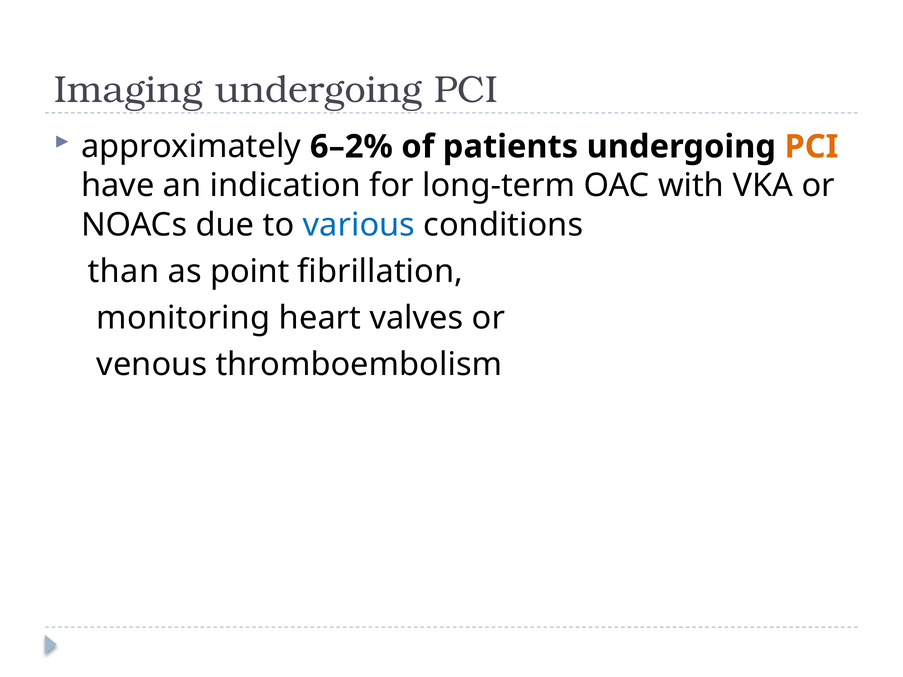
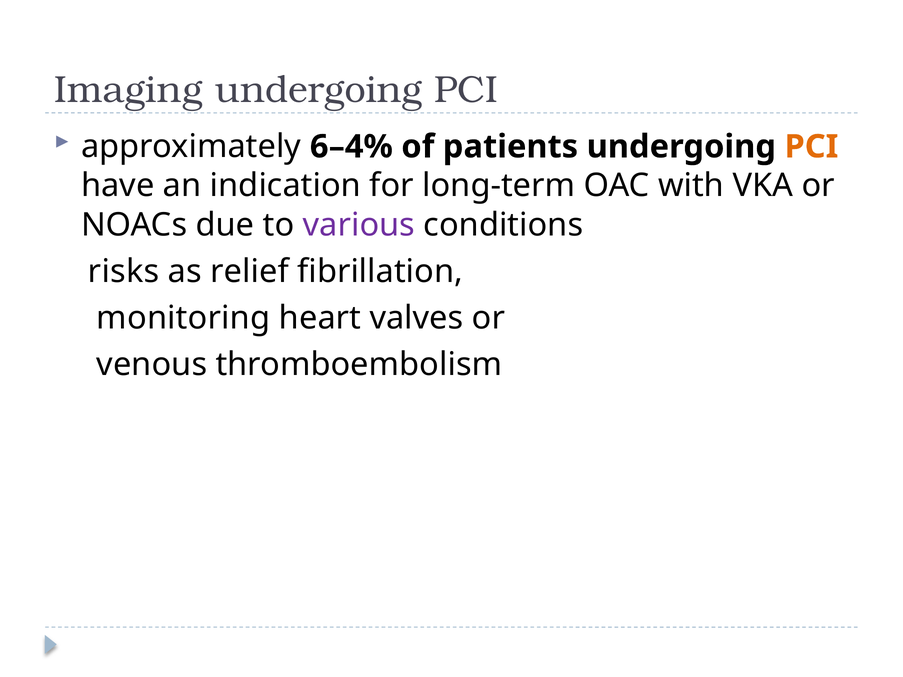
6–2%: 6–2% -> 6–4%
various colour: blue -> purple
than: than -> risks
point: point -> relief
